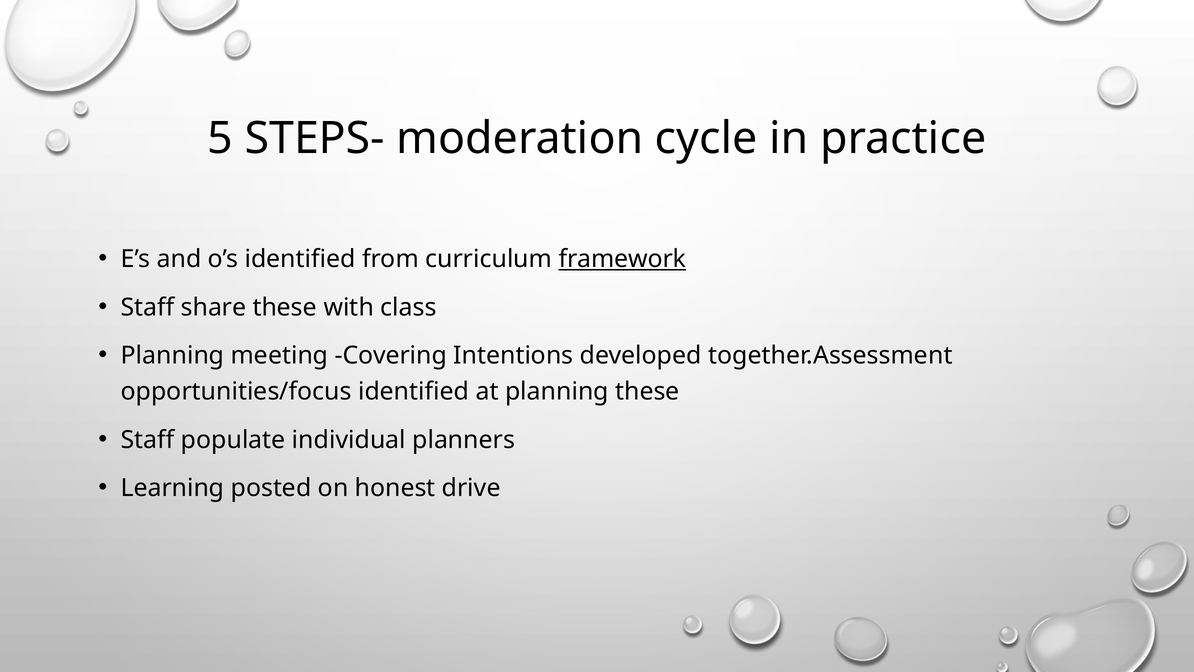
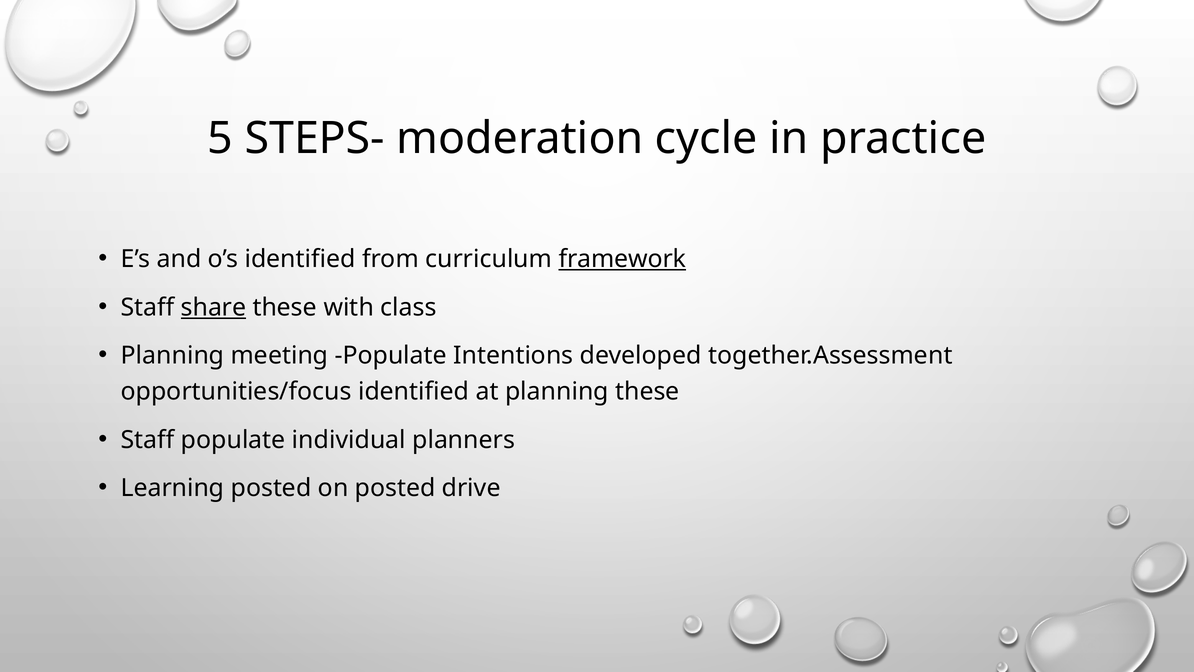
share underline: none -> present
meeting Covering: Covering -> Populate
on honest: honest -> posted
